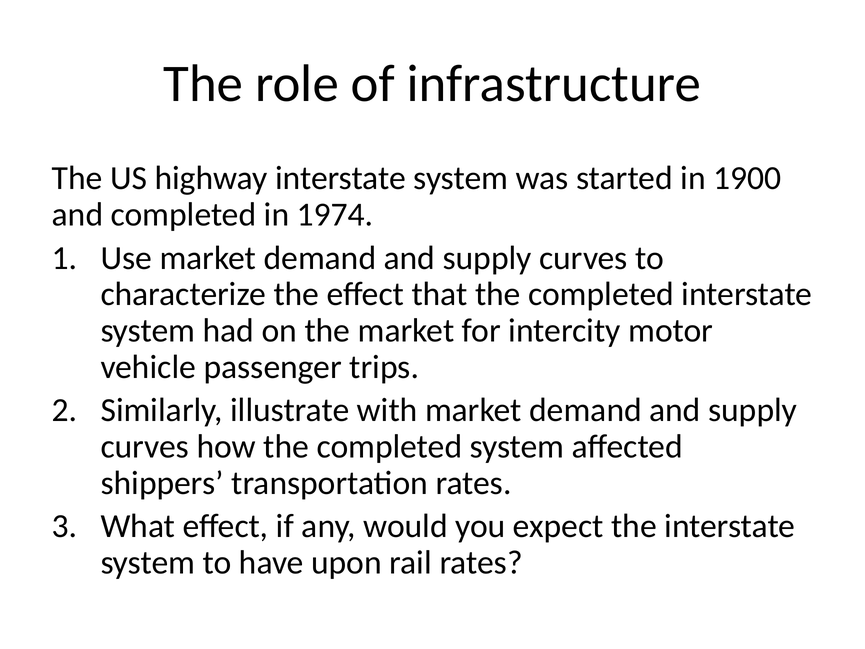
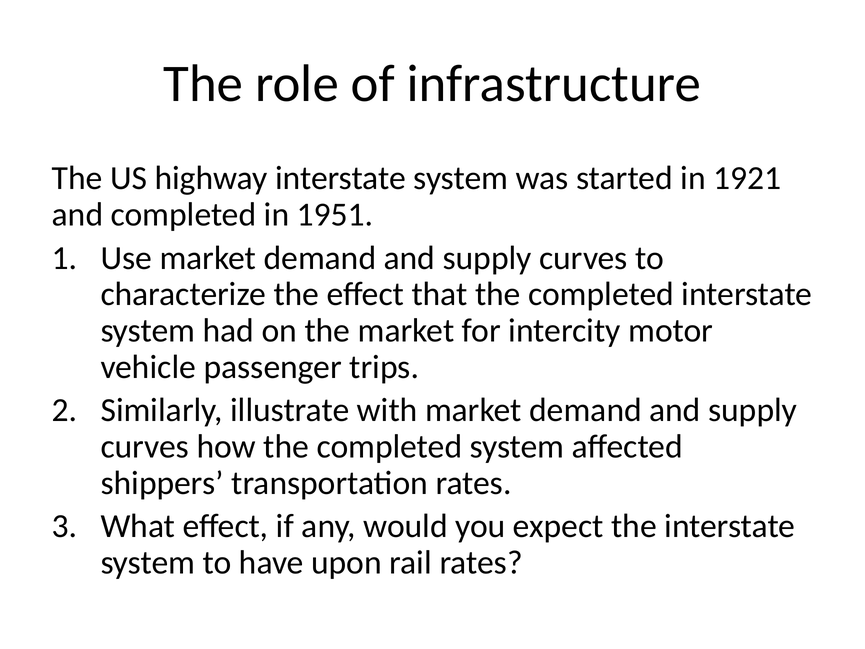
1900: 1900 -> 1921
1974: 1974 -> 1951
